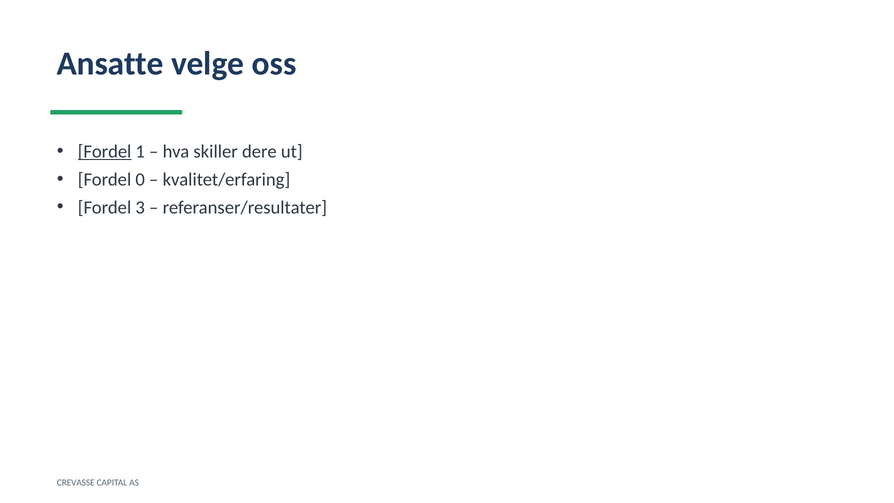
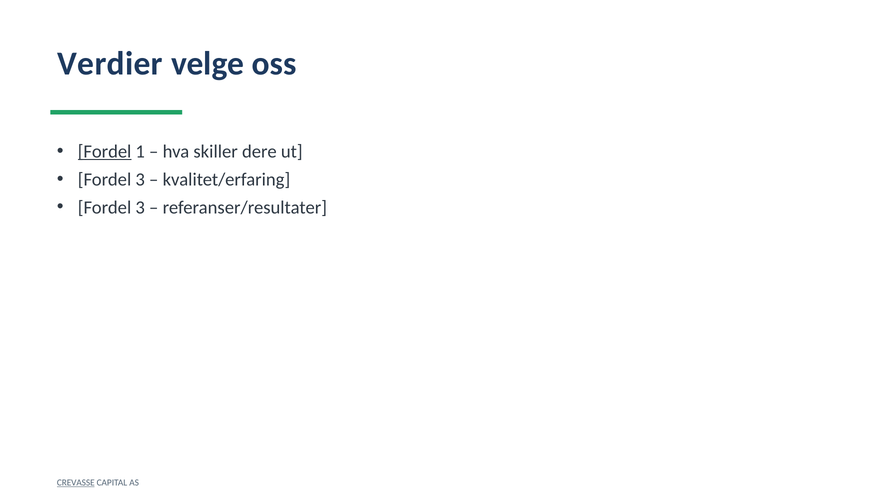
Ansatte: Ansatte -> Verdier
0 at (140, 179): 0 -> 3
CREVASSE underline: none -> present
